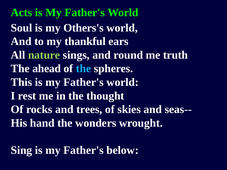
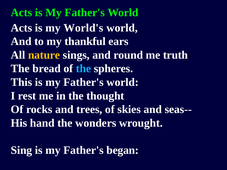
Soul at (21, 28): Soul -> Acts
Others's: Others's -> World's
nature colour: light green -> yellow
ahead: ahead -> bread
below: below -> began
